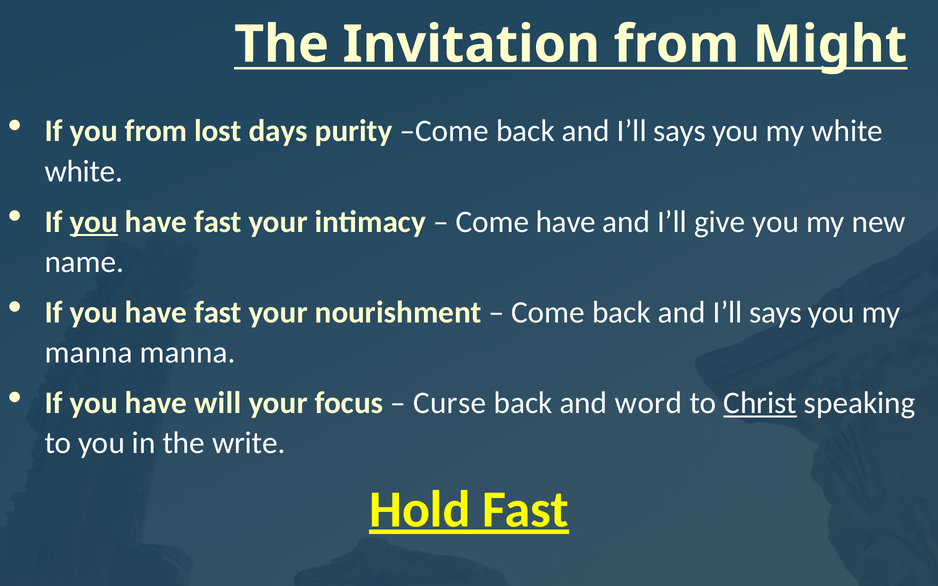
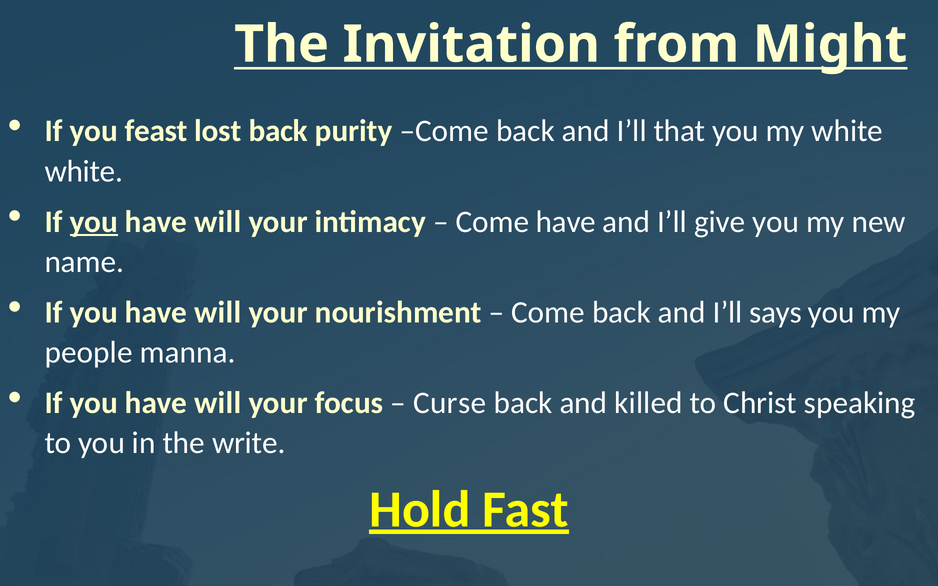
you from: from -> feast
lost days: days -> back
says at (679, 131): says -> that
fast at (218, 222): fast -> will
fast at (218, 313): fast -> will
manna at (89, 353): manna -> people
word: word -> killed
Christ underline: present -> none
